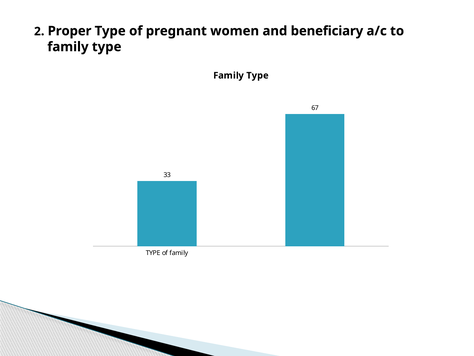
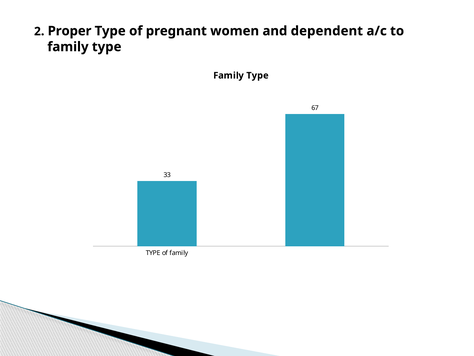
beneficiary: beneficiary -> dependent
